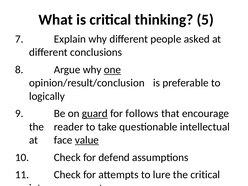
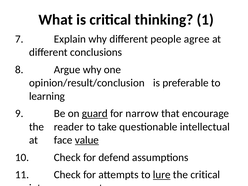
5: 5 -> 1
asked: asked -> agree
one underline: present -> none
logically: logically -> learning
follows: follows -> narrow
lure underline: none -> present
